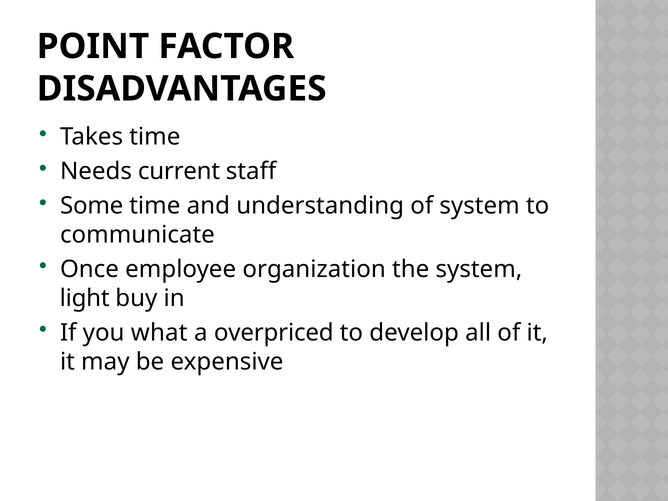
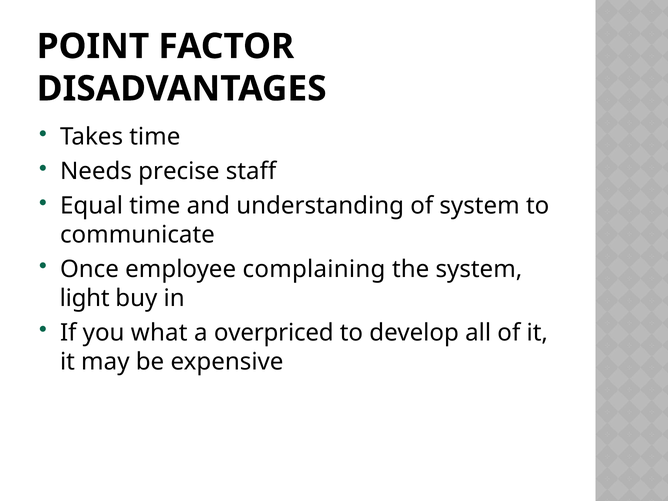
current: current -> precise
Some: Some -> Equal
organization: organization -> complaining
